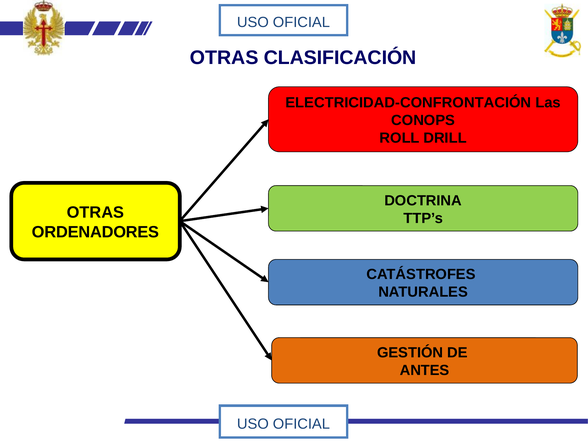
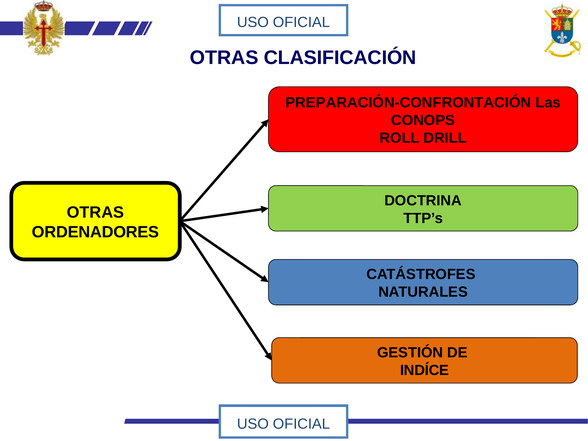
ELECTRICIDAD-CONFRONTACIÓN: ELECTRICIDAD-CONFRONTACIÓN -> PREPARACIÓN-CONFRONTACIÓN
ANTES: ANTES -> INDÍCE
